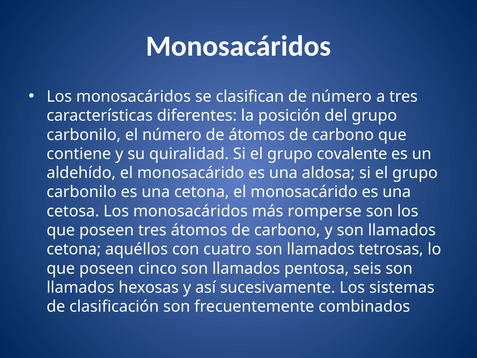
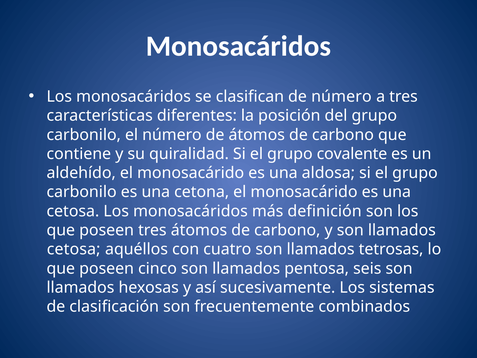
romperse: romperse -> definición
cetona at (74, 249): cetona -> cetosa
